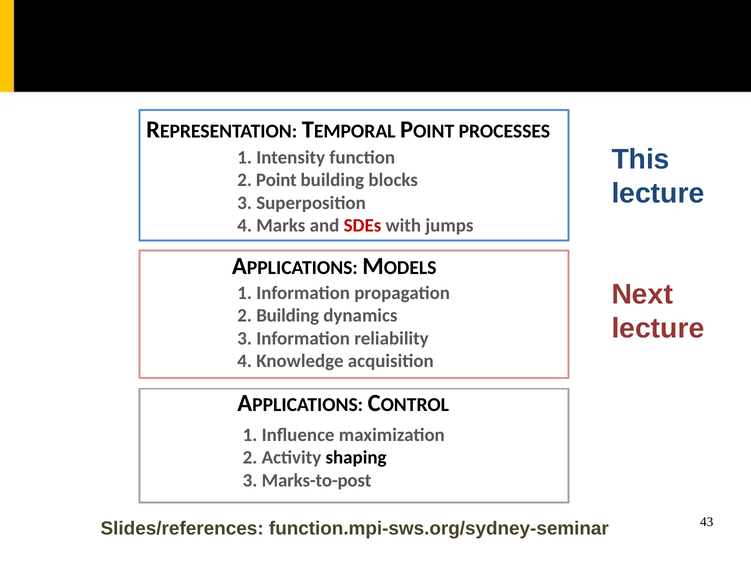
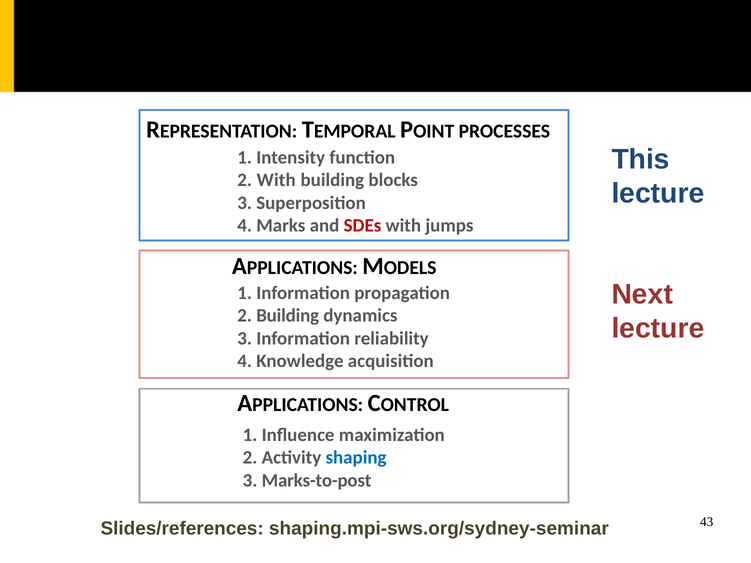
2 Point: Point -> With
shaping colour: black -> blue
function.mpi-sws.org/sydney-seminar: function.mpi-sws.org/sydney-seminar -> shaping.mpi-sws.org/sydney-seminar
